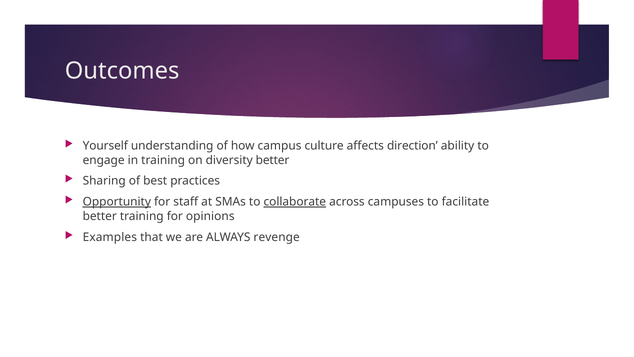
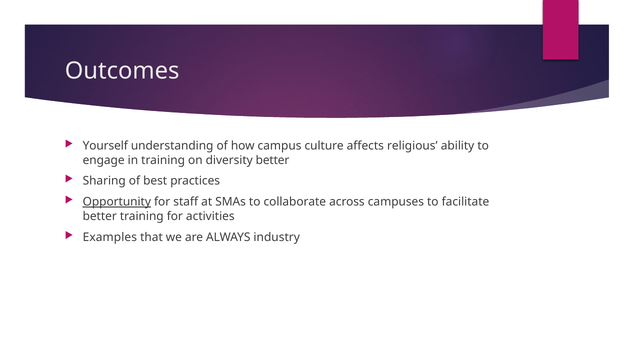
direction: direction -> religious
collaborate underline: present -> none
opinions: opinions -> activities
revenge: revenge -> industry
